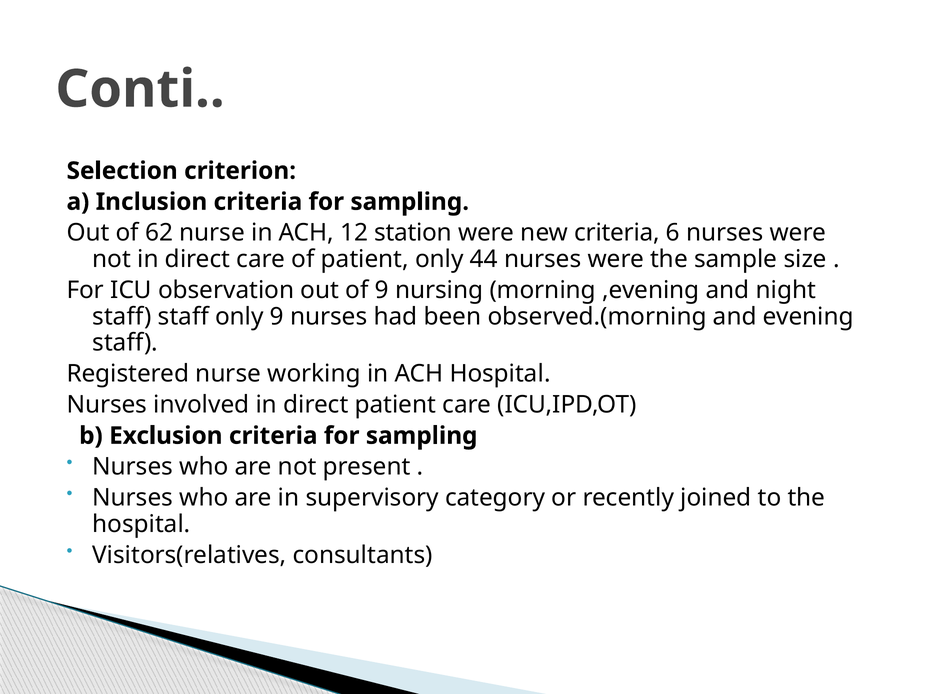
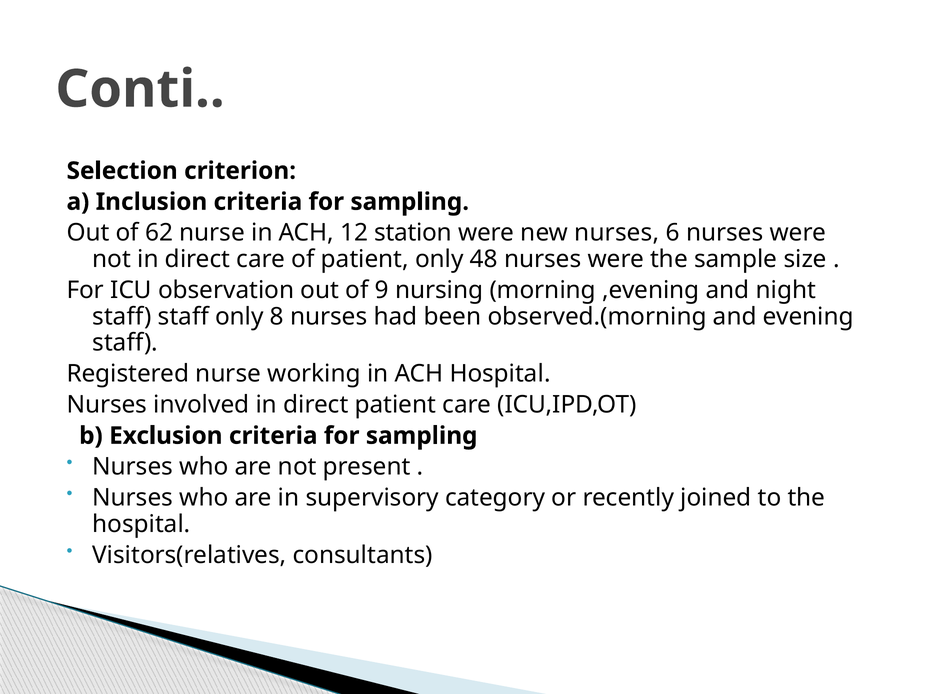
new criteria: criteria -> nurses
44: 44 -> 48
only 9: 9 -> 8
